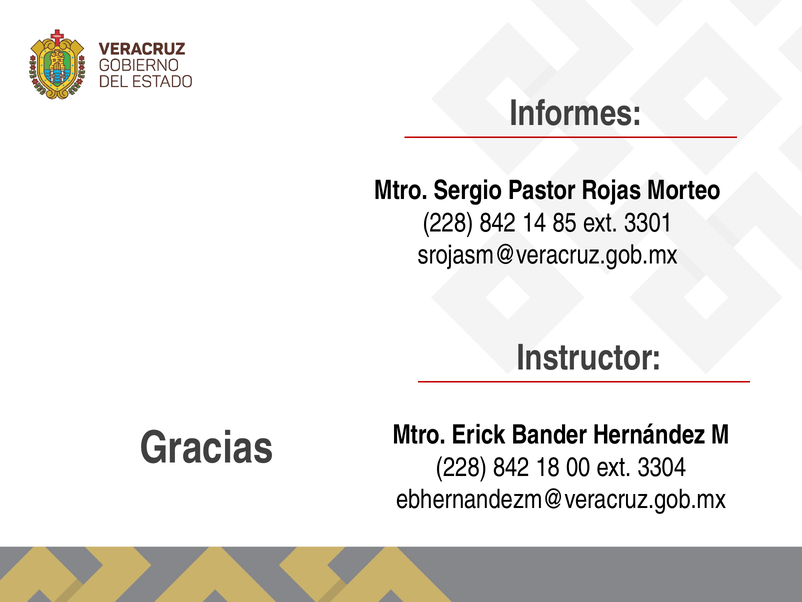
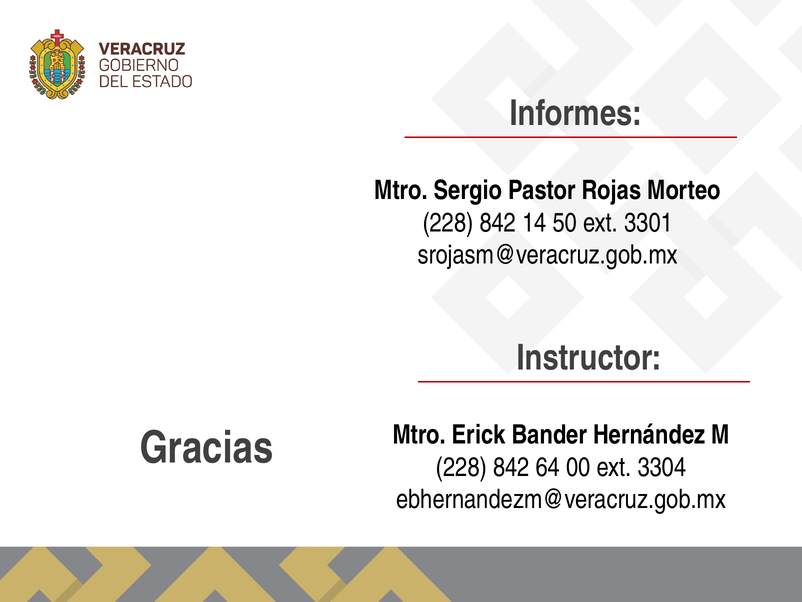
85: 85 -> 50
18: 18 -> 64
